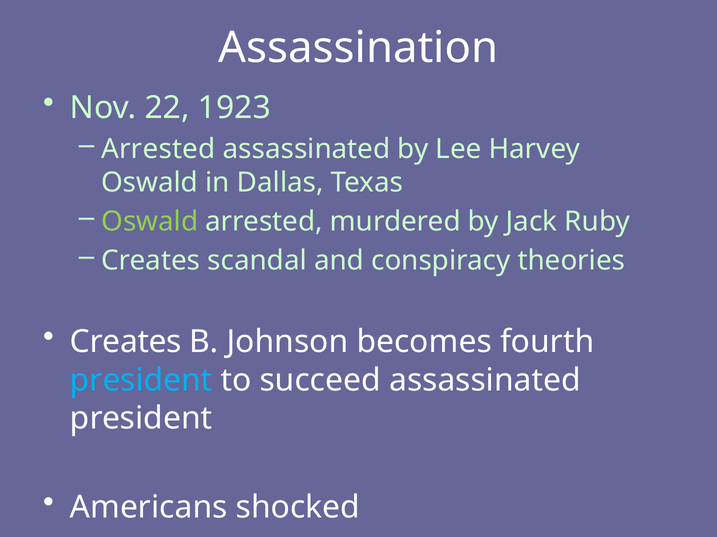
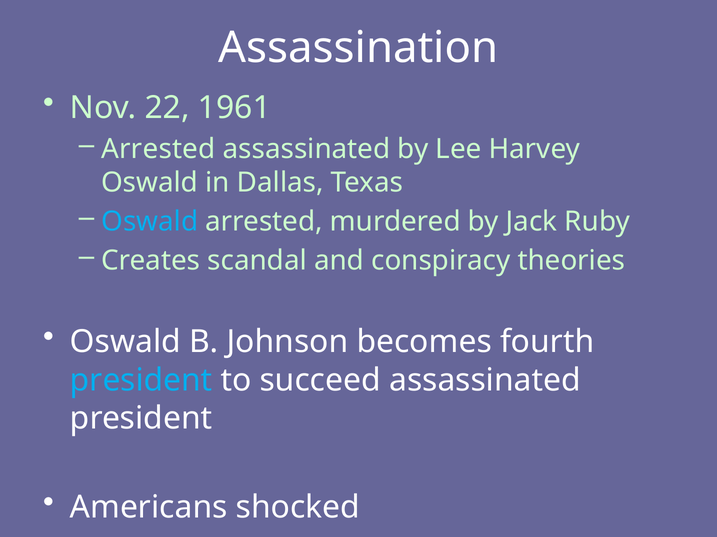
1923: 1923 -> 1961
Oswald at (150, 222) colour: light green -> light blue
Creates at (126, 342): Creates -> Oswald
